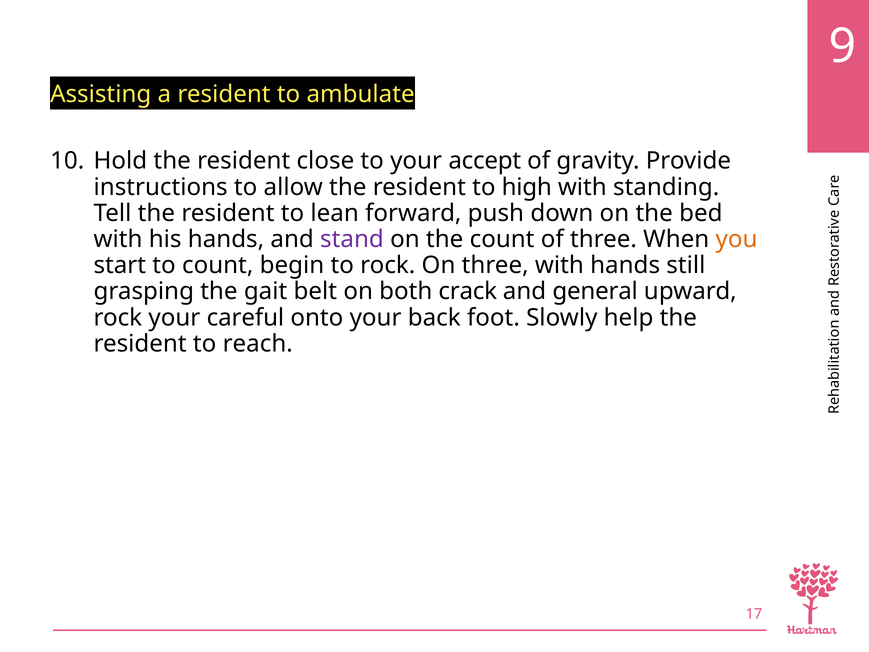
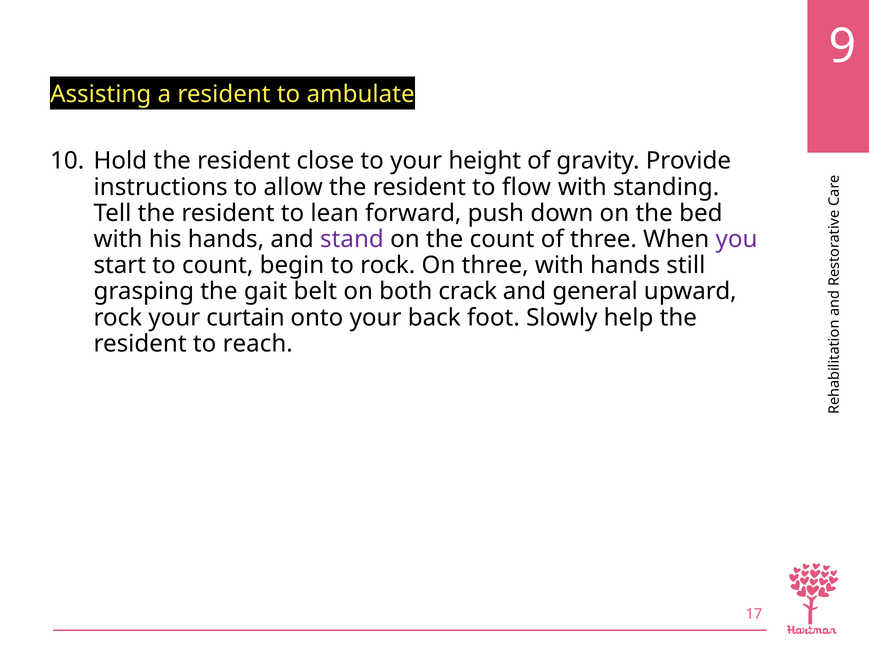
accept: accept -> height
high: high -> flow
you colour: orange -> purple
careful: careful -> curtain
